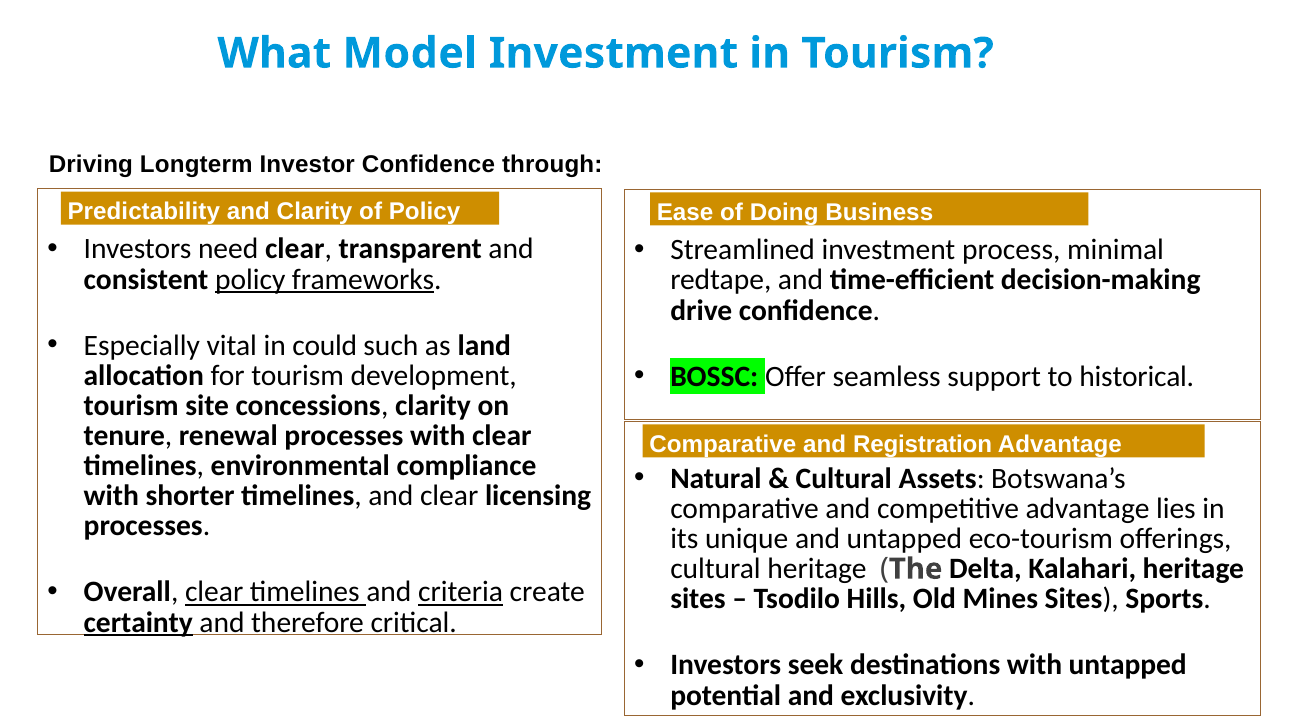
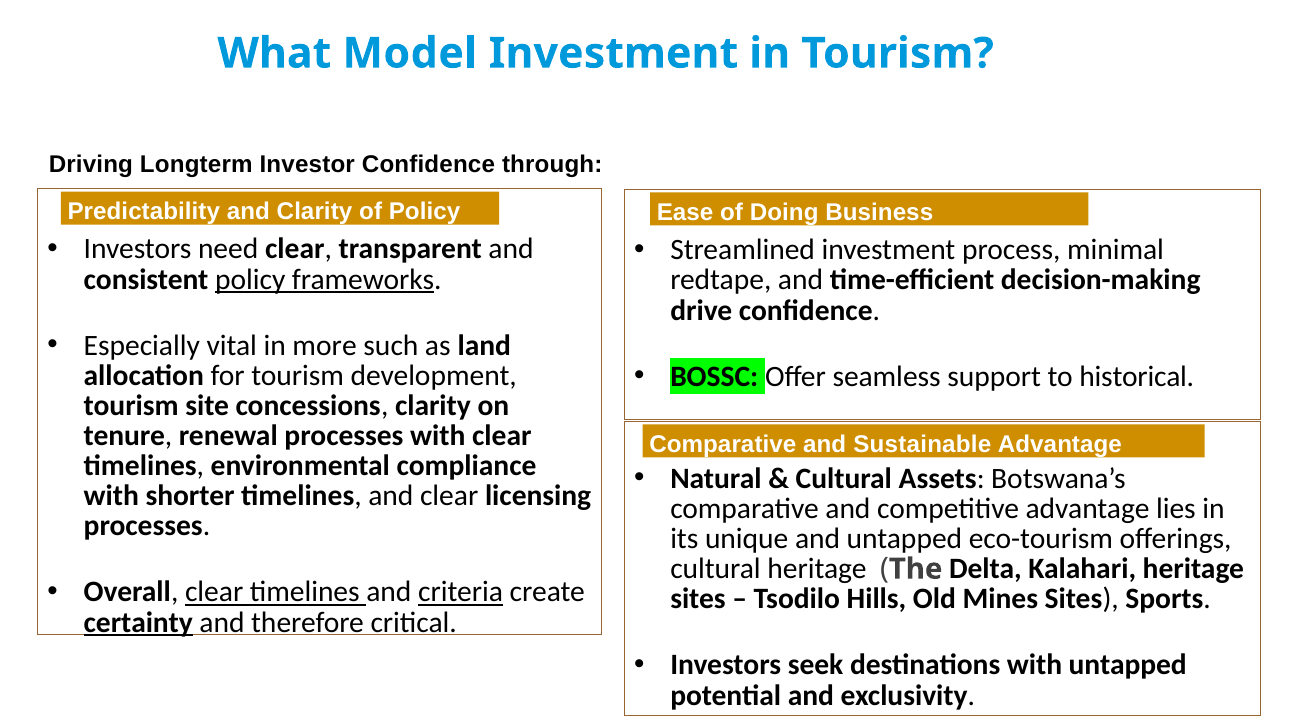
could: could -> more
Registration: Registration -> Sustainable
